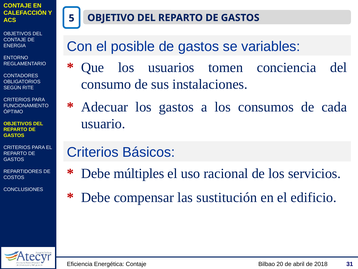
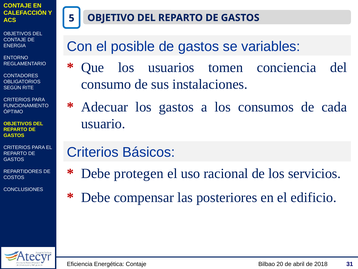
múltiples: múltiples -> protegen
sustitución: sustitución -> posteriores
